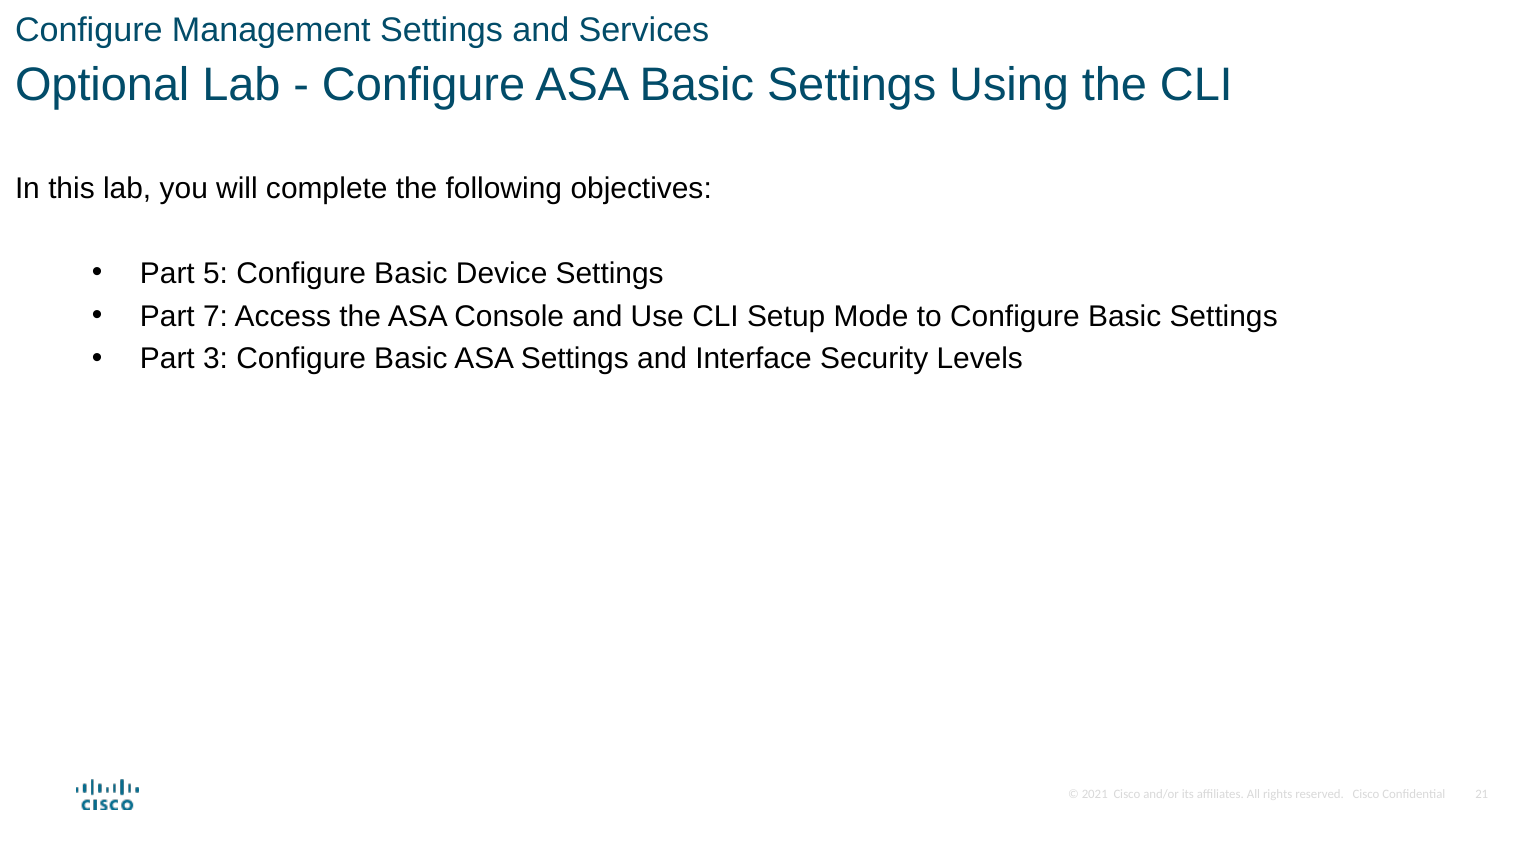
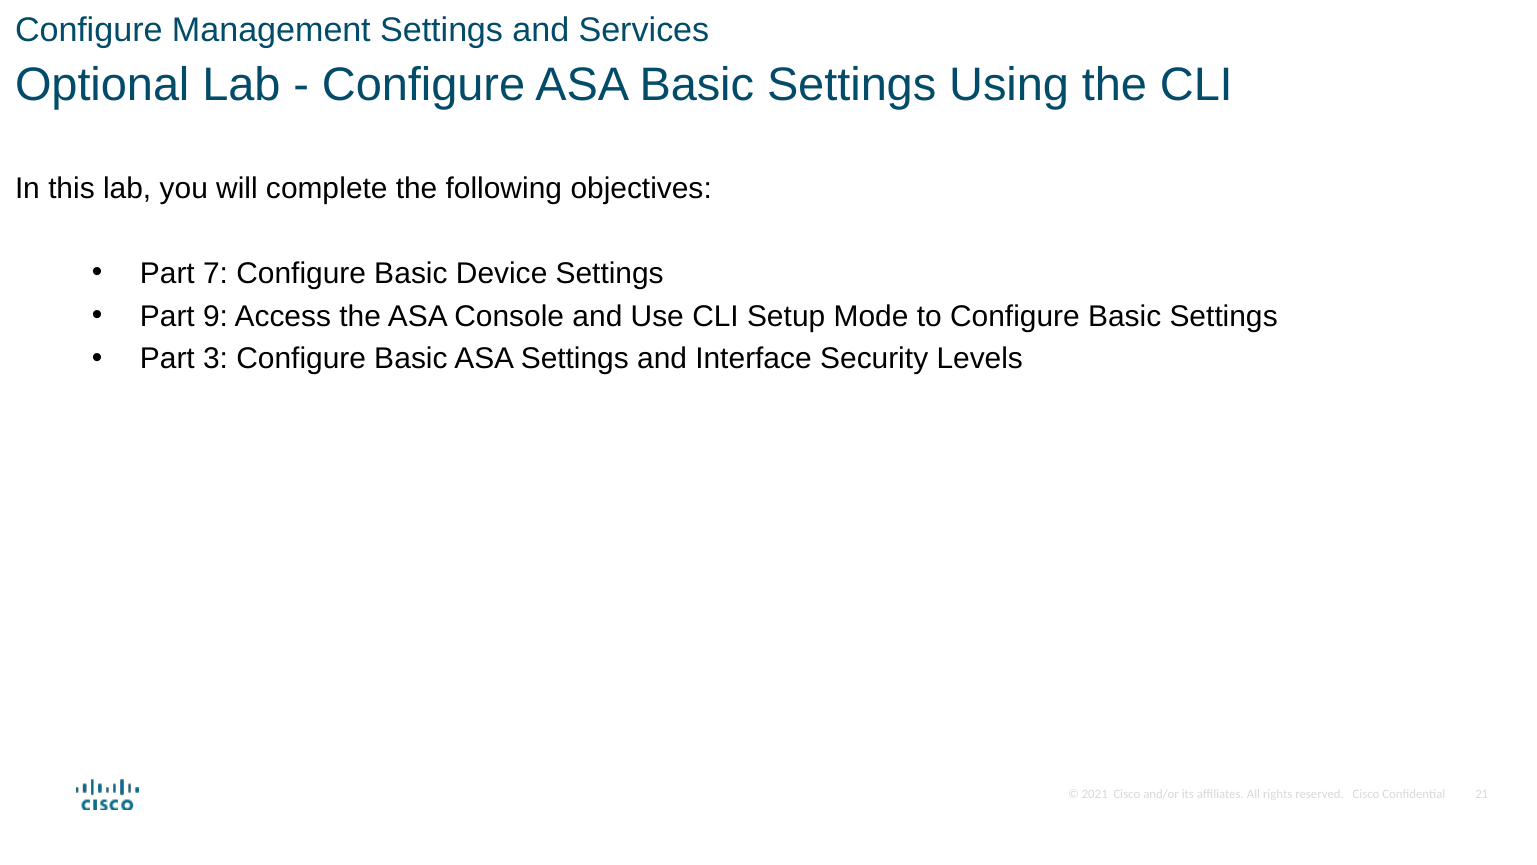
5: 5 -> 7
7: 7 -> 9
